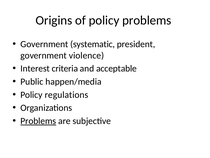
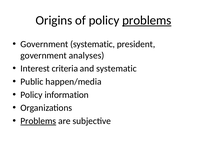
problems at (147, 20) underline: none -> present
violence: violence -> analyses
and acceptable: acceptable -> systematic
regulations: regulations -> information
